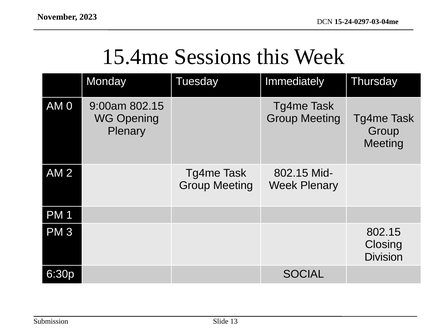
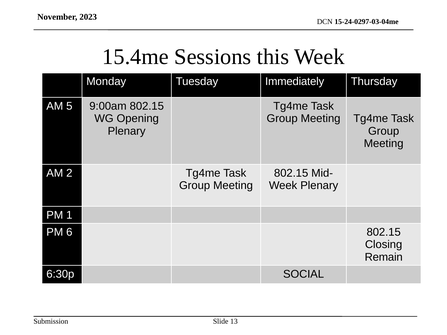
0: 0 -> 5
3: 3 -> 6
Division: Division -> Remain
